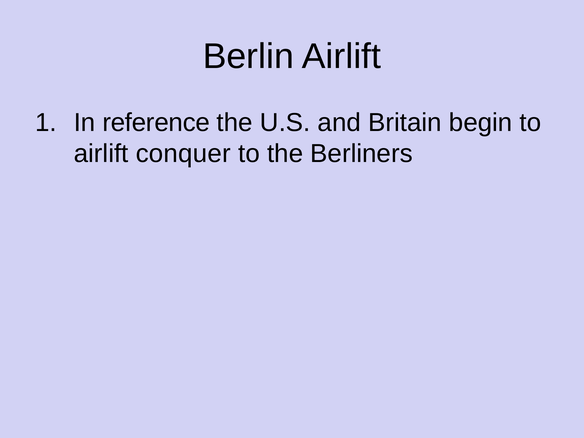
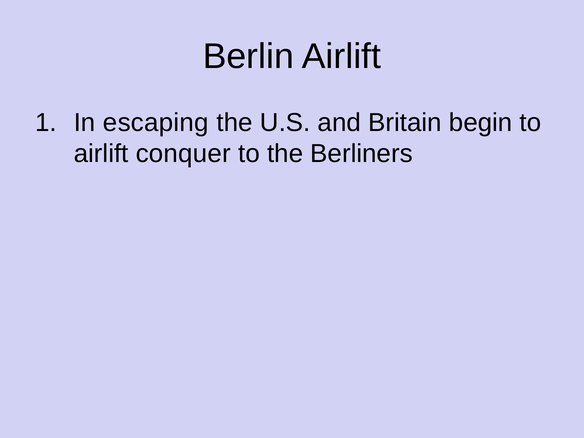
reference: reference -> escaping
